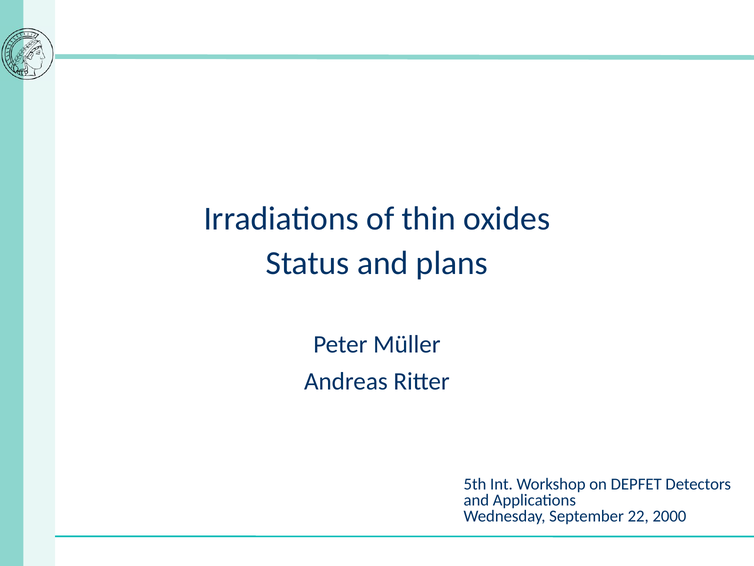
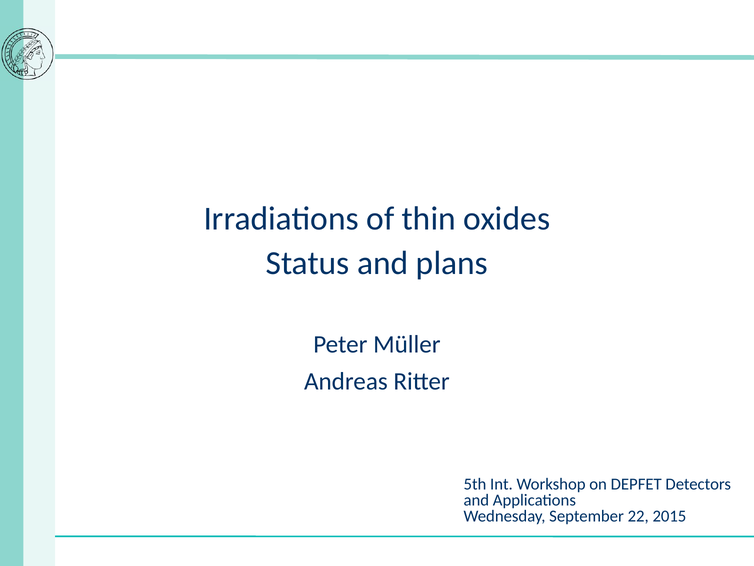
2000: 2000 -> 2015
